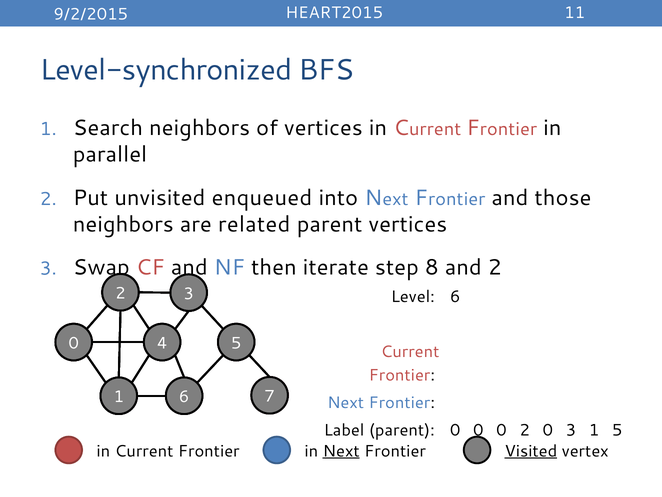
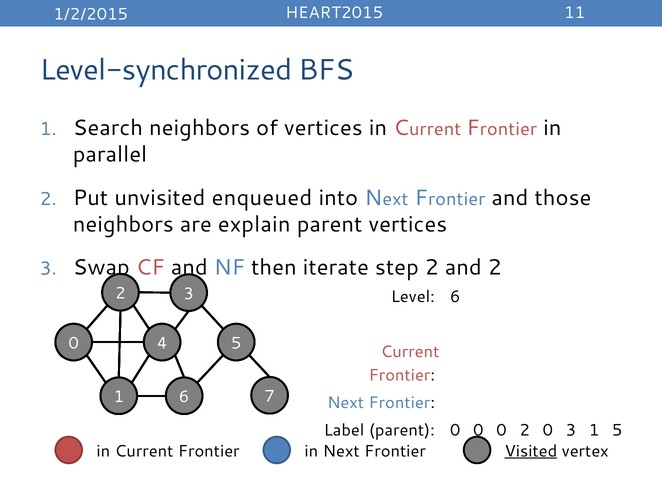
9/2/2015: 9/2/2015 -> 1/2/2015
related: related -> explain
step 8: 8 -> 2
Next at (341, 451) underline: present -> none
